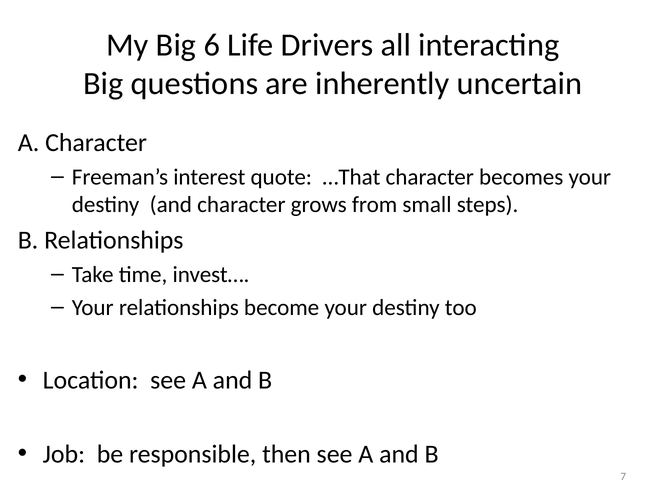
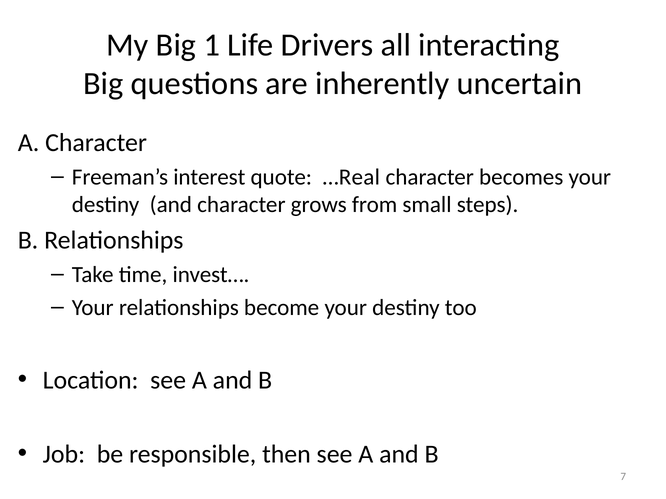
6: 6 -> 1
…That: …That -> …Real
